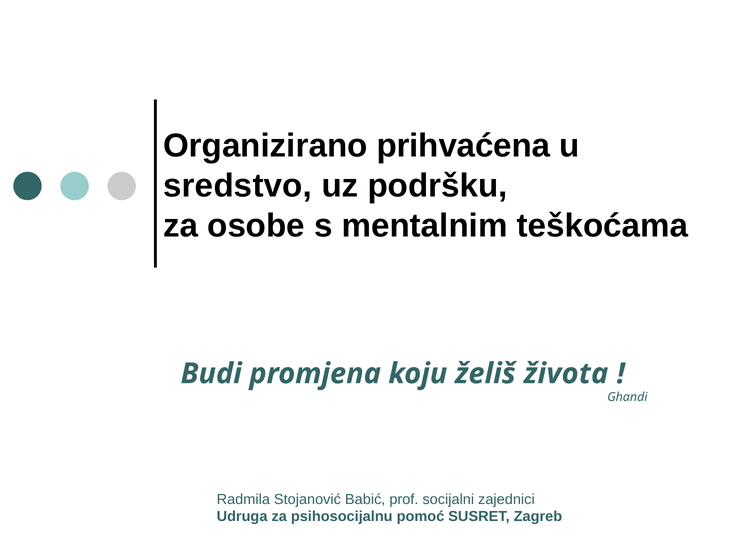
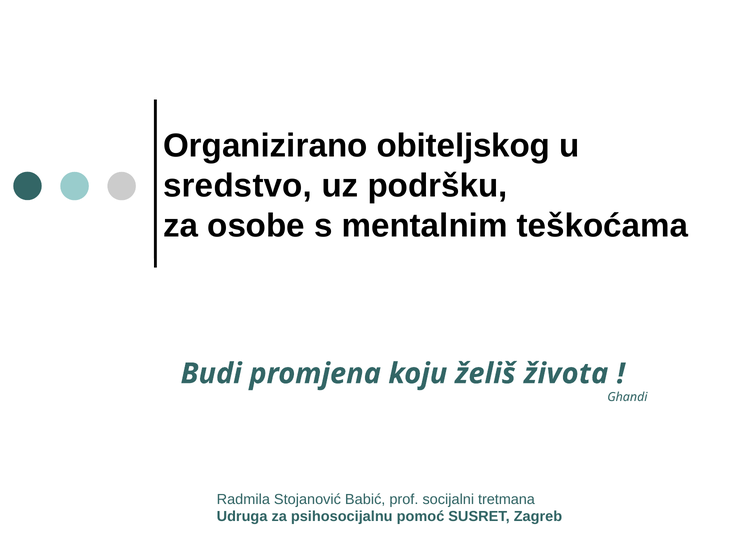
prihvaćena: prihvaćena -> obiteljskog
zajednici: zajednici -> tretmana
